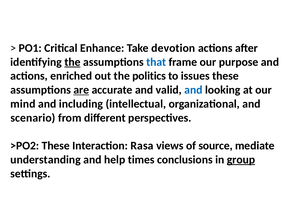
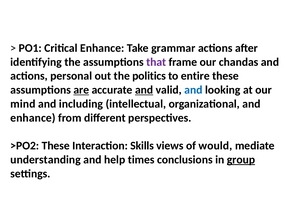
devotion: devotion -> grammar
the at (72, 62) underline: present -> none
that colour: blue -> purple
purpose: purpose -> chandas
enriched: enriched -> personal
issues: issues -> entire
and at (144, 90) underline: none -> present
scenario at (33, 118): scenario -> enhance
Rasa: Rasa -> Skills
source: source -> would
